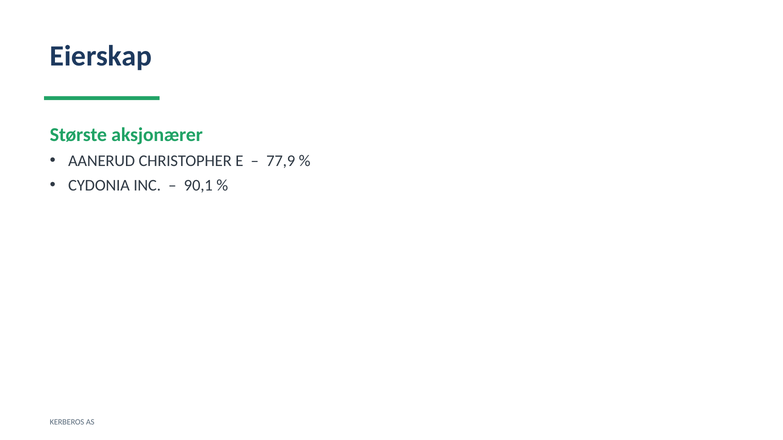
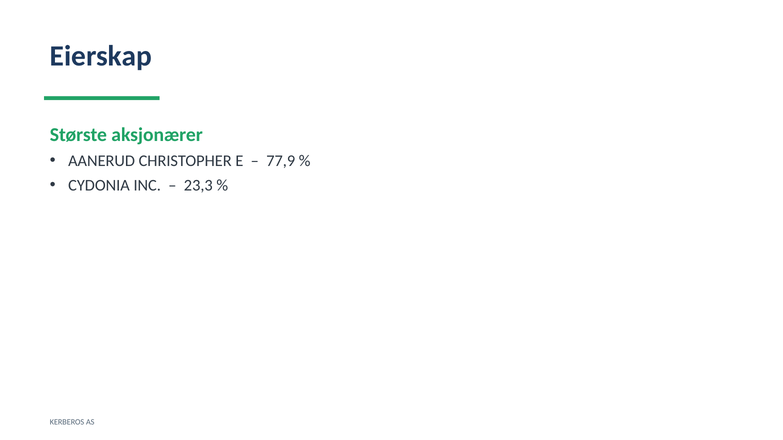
90,1: 90,1 -> 23,3
